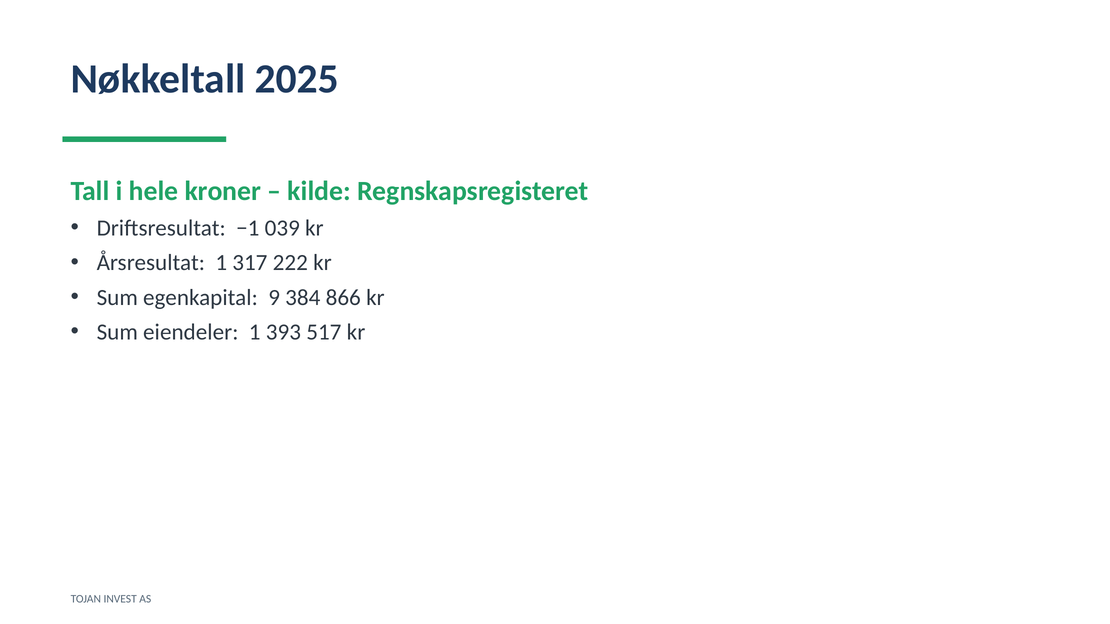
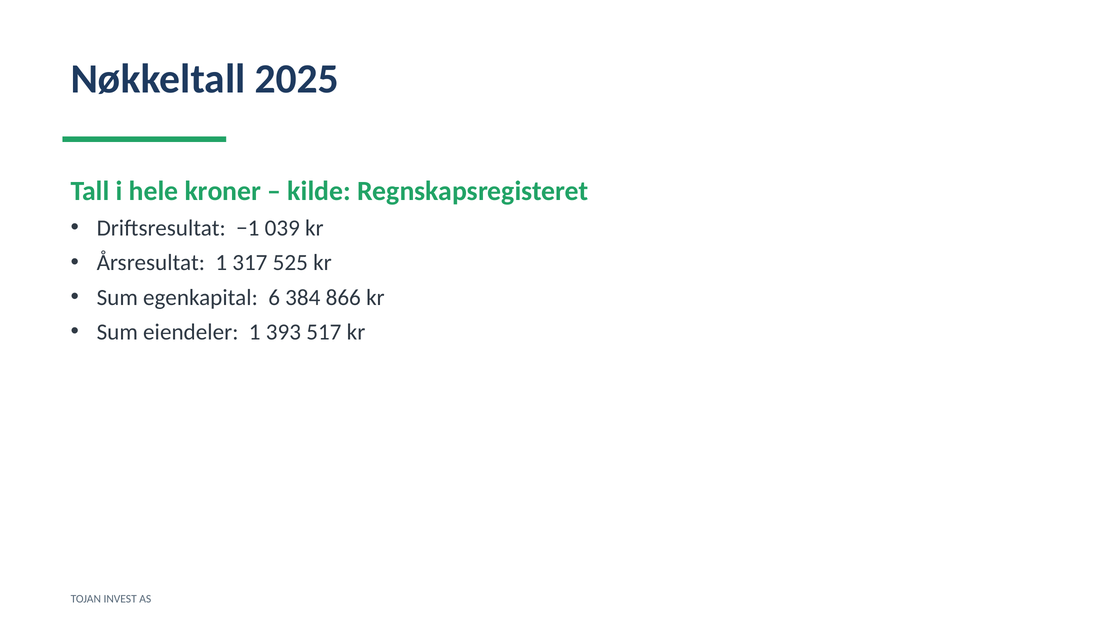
222: 222 -> 525
9: 9 -> 6
